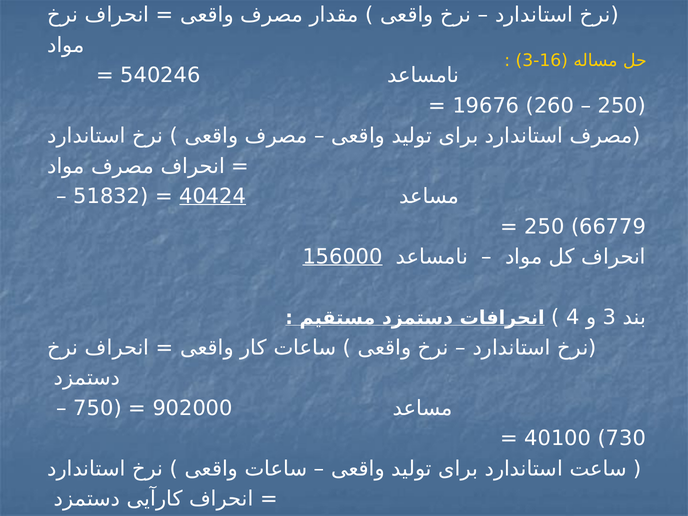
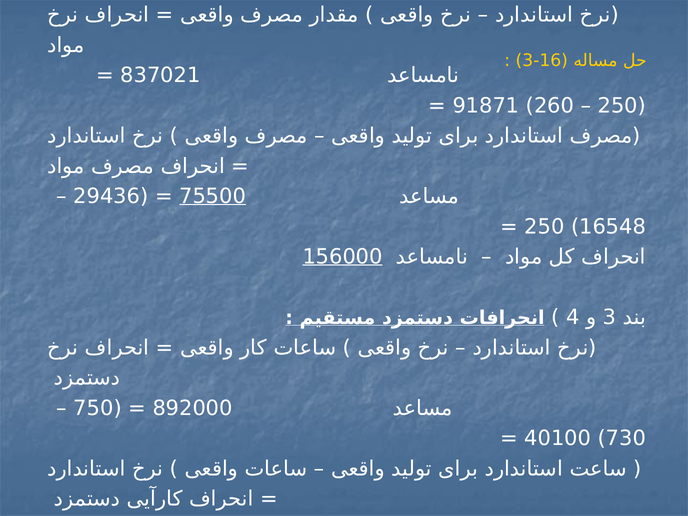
540246: 540246 -> 837021
19676: 19676 -> 91871
51832: 51832 -> 29436
40424: 40424 -> 75500
66779: 66779 -> 16548
902000: 902000 -> 892000
